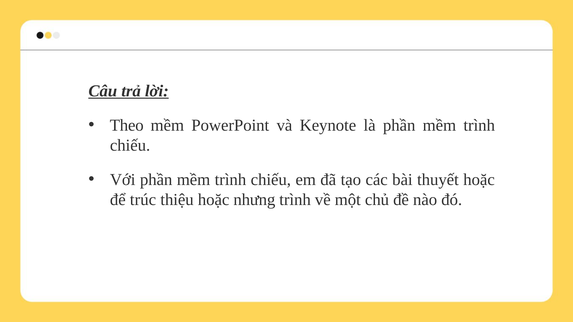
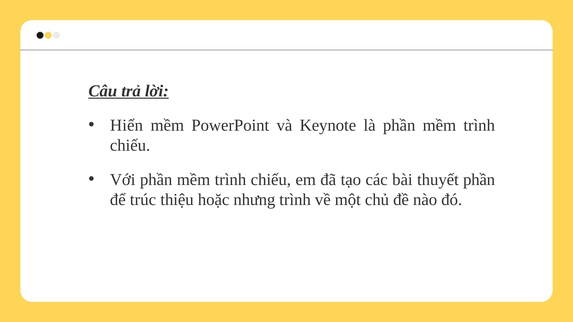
Theo: Theo -> Hiển
thuyết hoặc: hoặc -> phần
